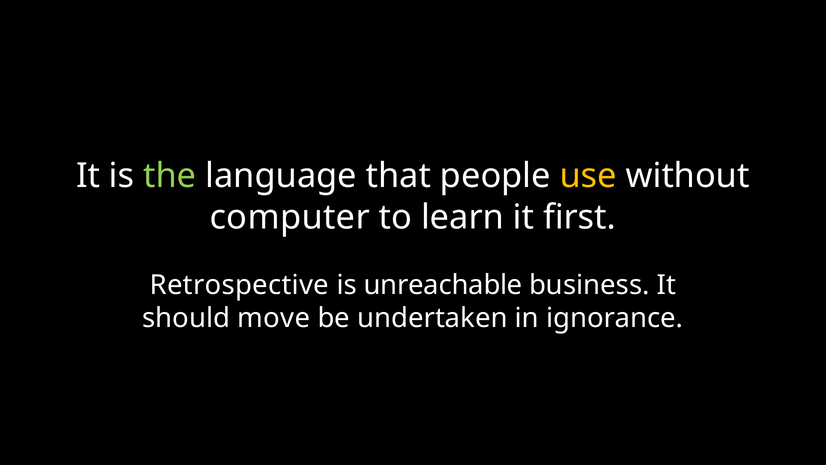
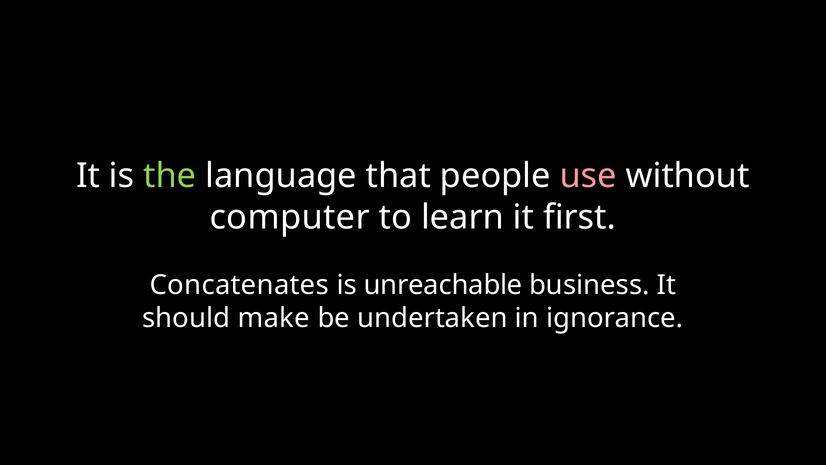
use colour: yellow -> pink
Retrospective: Retrospective -> Concatenates
move: move -> make
